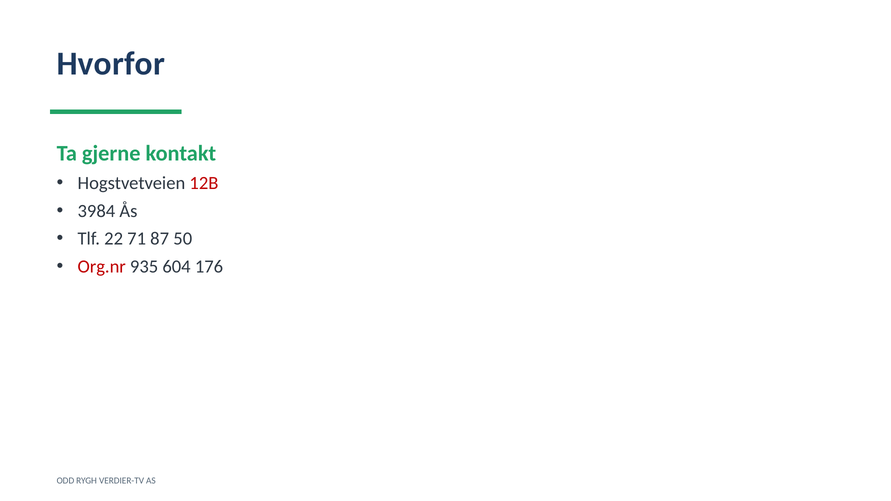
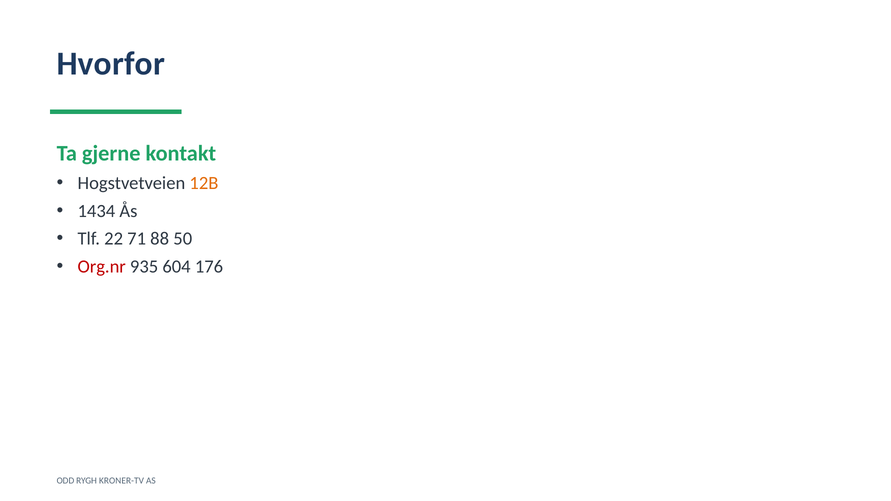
12B colour: red -> orange
3984: 3984 -> 1434
87: 87 -> 88
VERDIER-TV: VERDIER-TV -> KRONER-TV
